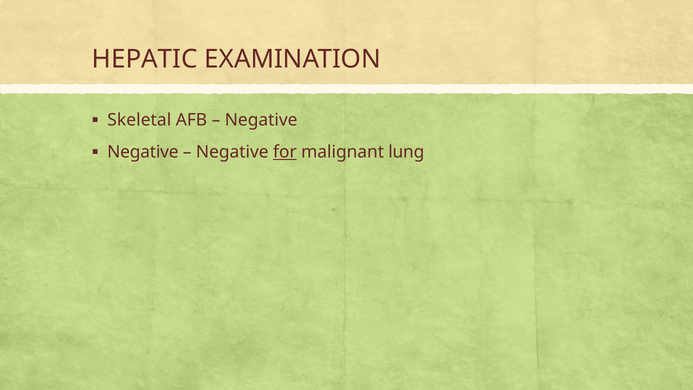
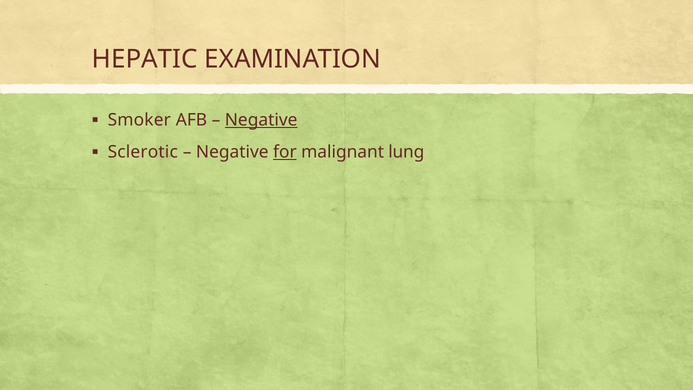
Skeletal: Skeletal -> Smoker
Negative at (261, 120) underline: none -> present
Negative at (143, 152): Negative -> Sclerotic
